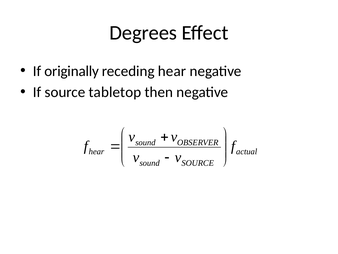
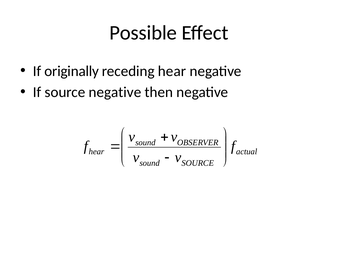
Degrees: Degrees -> Possible
source tabletop: tabletop -> negative
